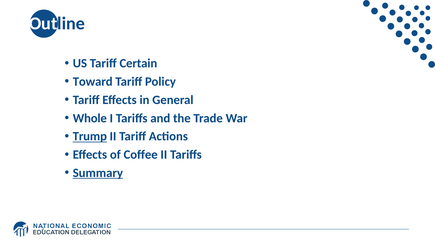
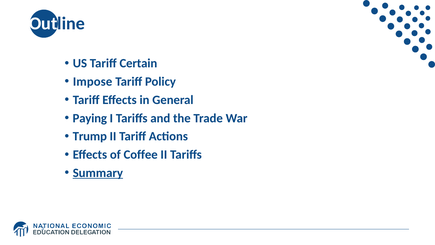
Toward: Toward -> Impose
Whole: Whole -> Paying
Trump underline: present -> none
